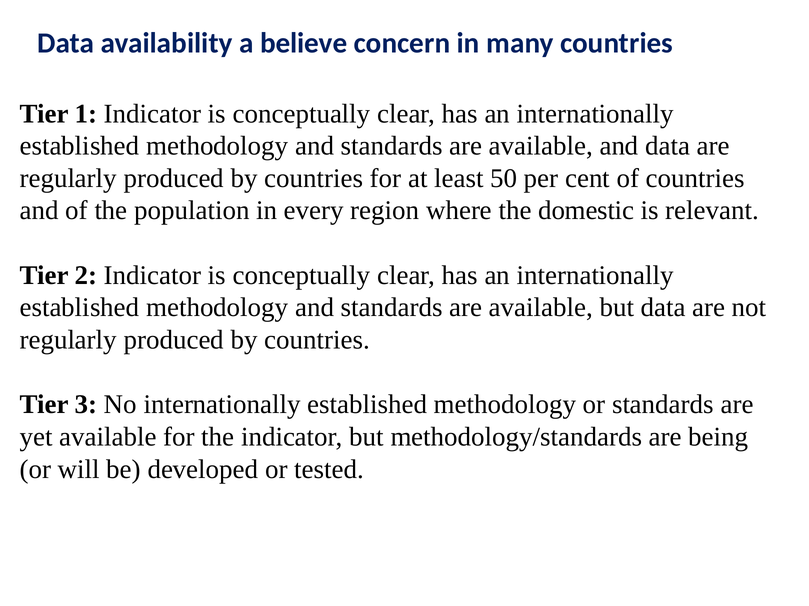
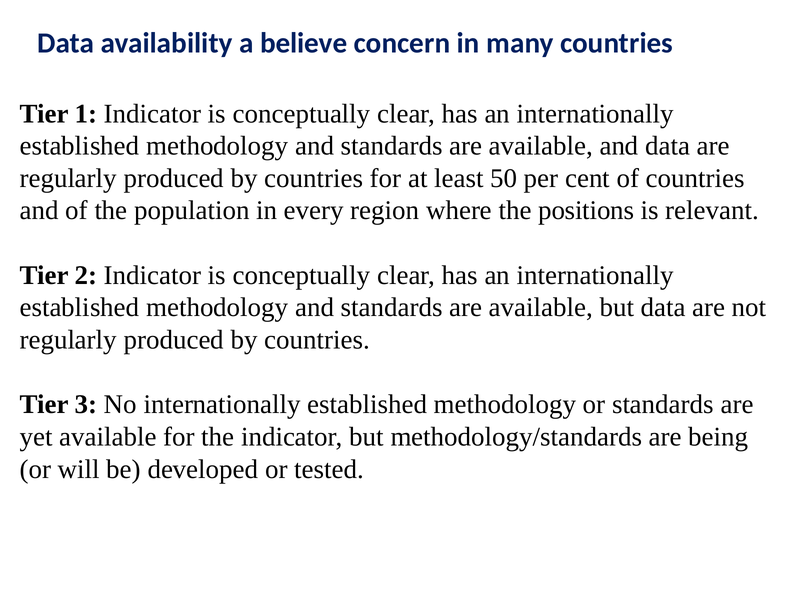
domestic: domestic -> positions
